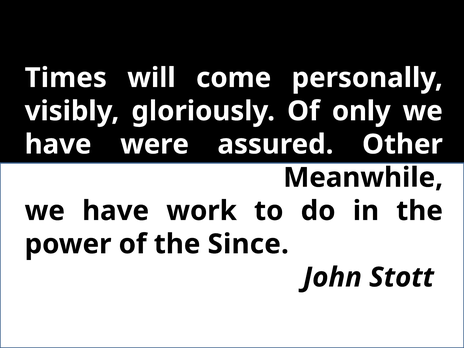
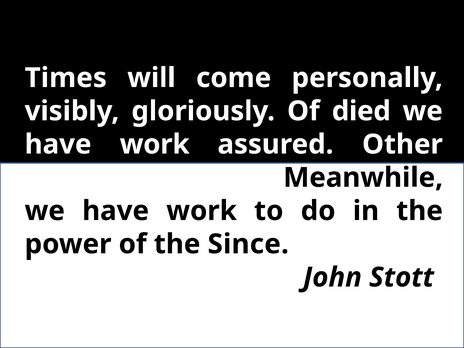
only: only -> died
were at (155, 144): were -> work
